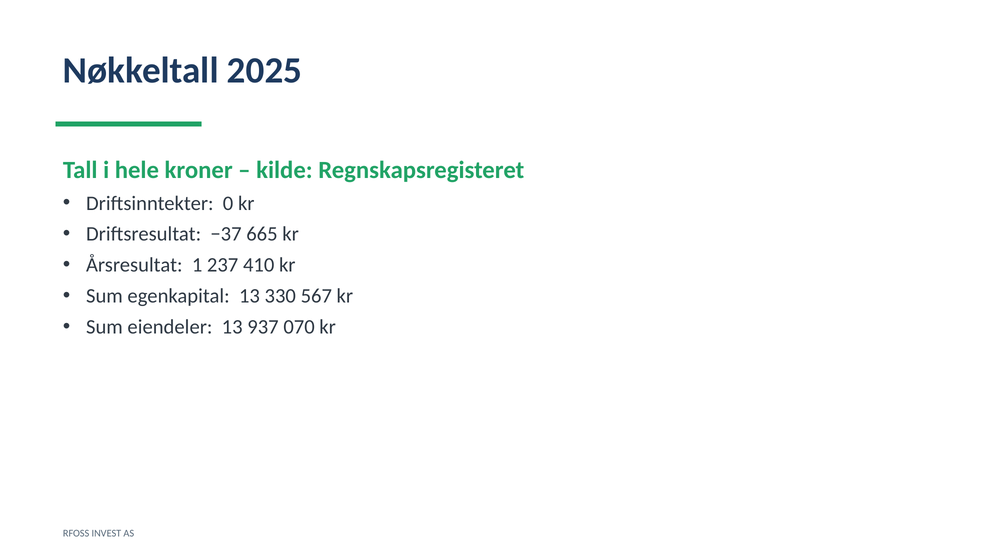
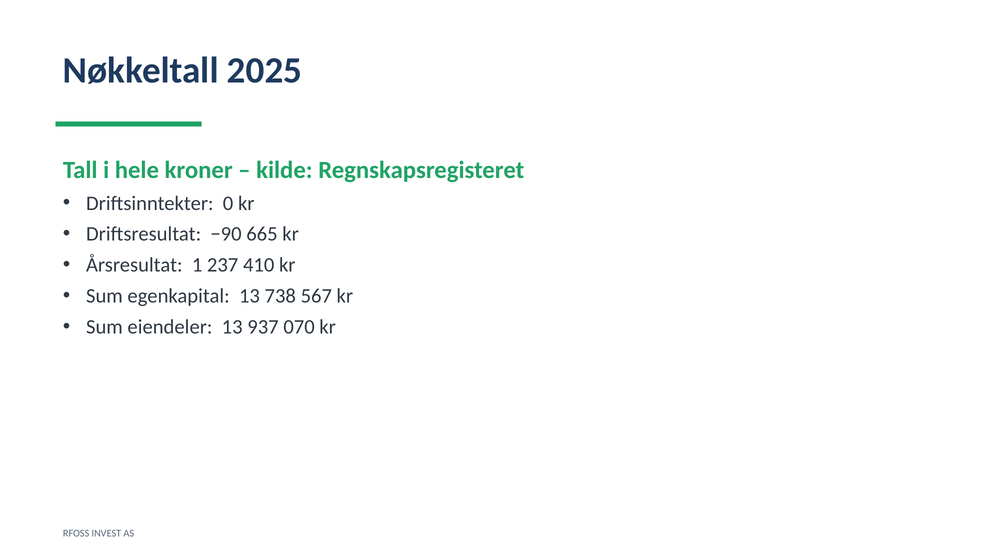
−37: −37 -> −90
330: 330 -> 738
